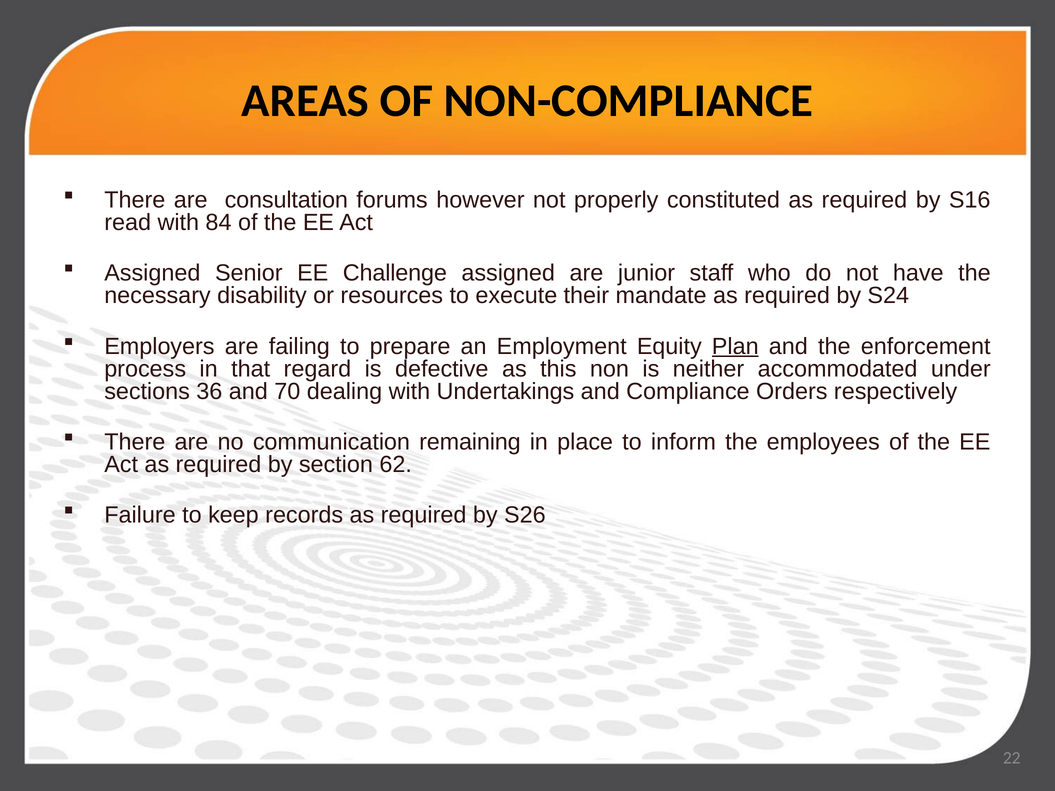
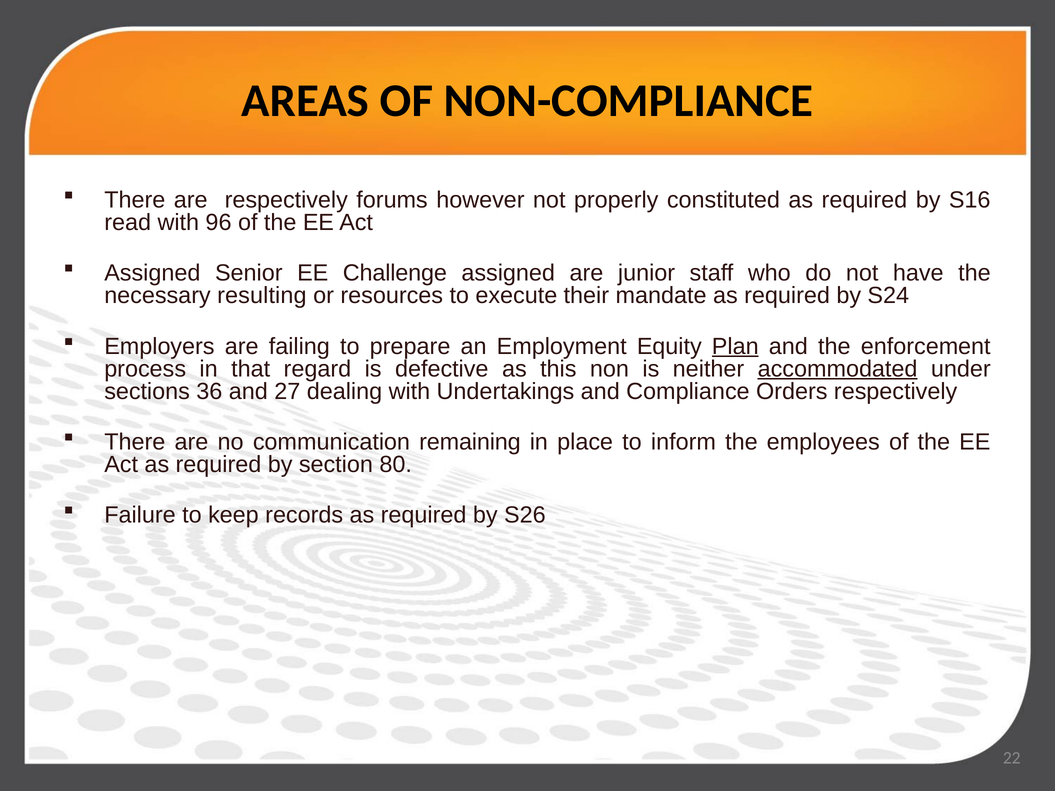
are consultation: consultation -> respectively
84: 84 -> 96
disability: disability -> resulting
accommodated underline: none -> present
70: 70 -> 27
62: 62 -> 80
